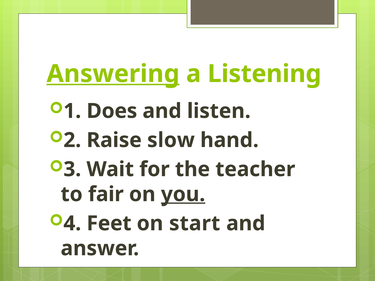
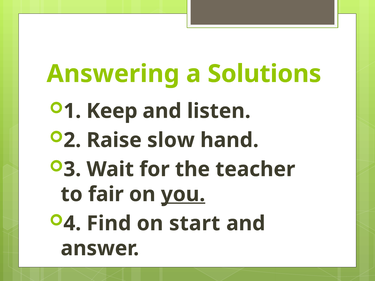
Answering underline: present -> none
Listening: Listening -> Solutions
Does: Does -> Keep
Feet: Feet -> Find
